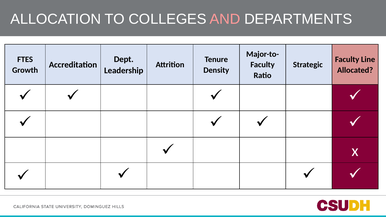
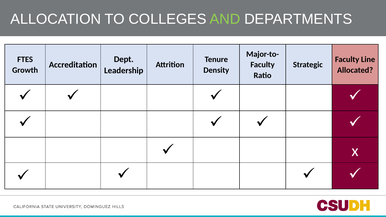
AND colour: pink -> light green
